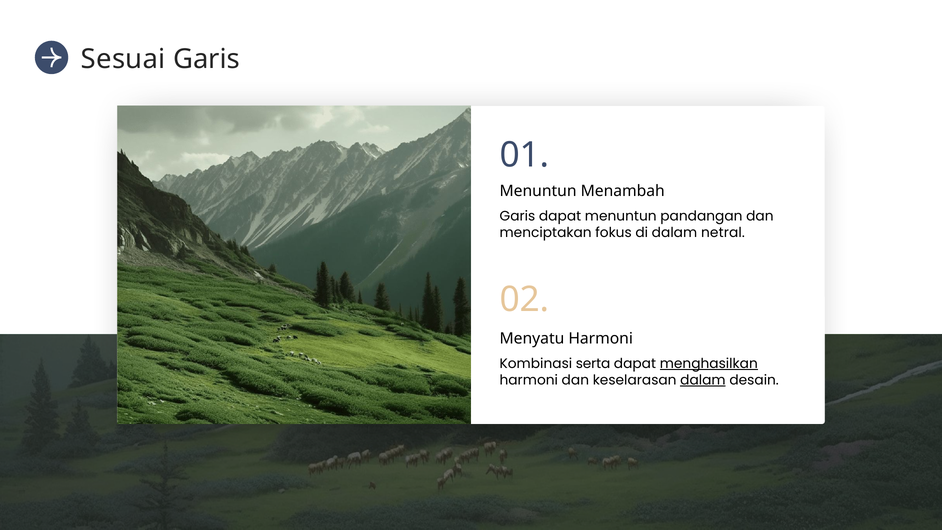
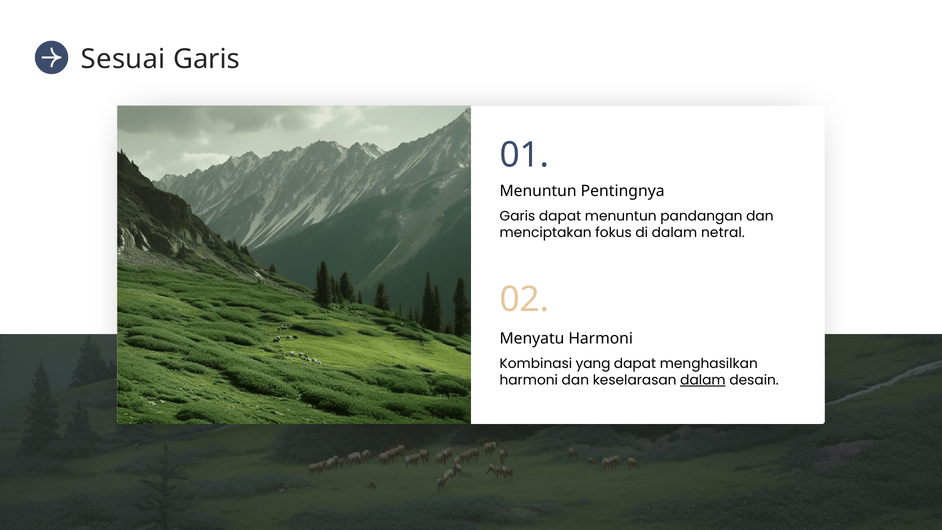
Menambah: Menambah -> Pentingnya
serta: serta -> yang
menghasilkan underline: present -> none
